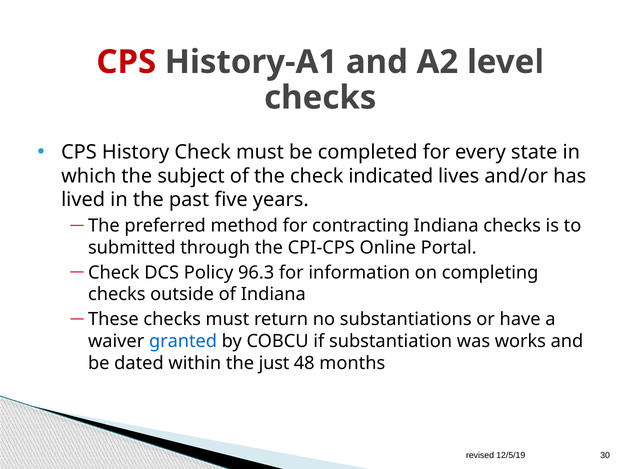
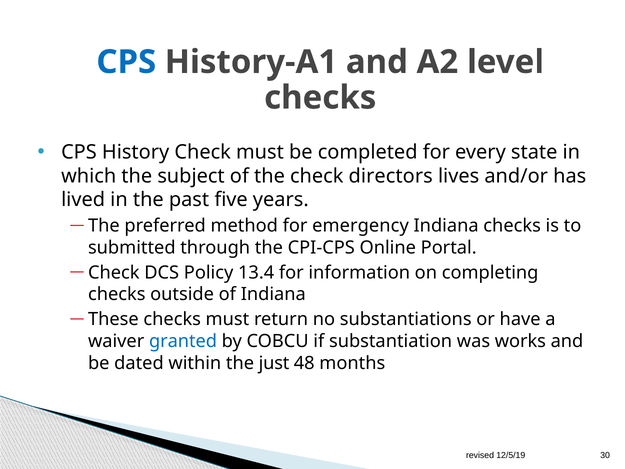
CPS at (126, 62) colour: red -> blue
indicated: indicated -> directors
contracting: contracting -> emergency
96.3: 96.3 -> 13.4
